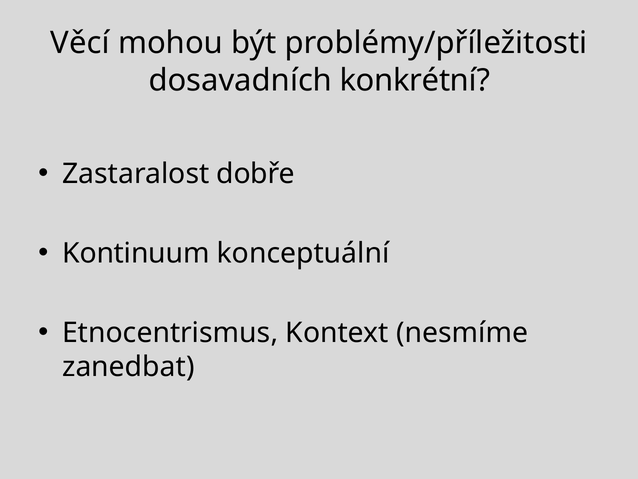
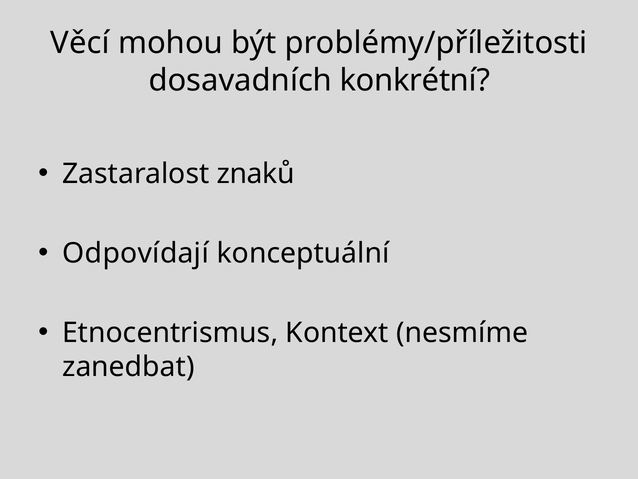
dobře: dobře -> znaků
Kontinuum: Kontinuum -> Odpovídají
